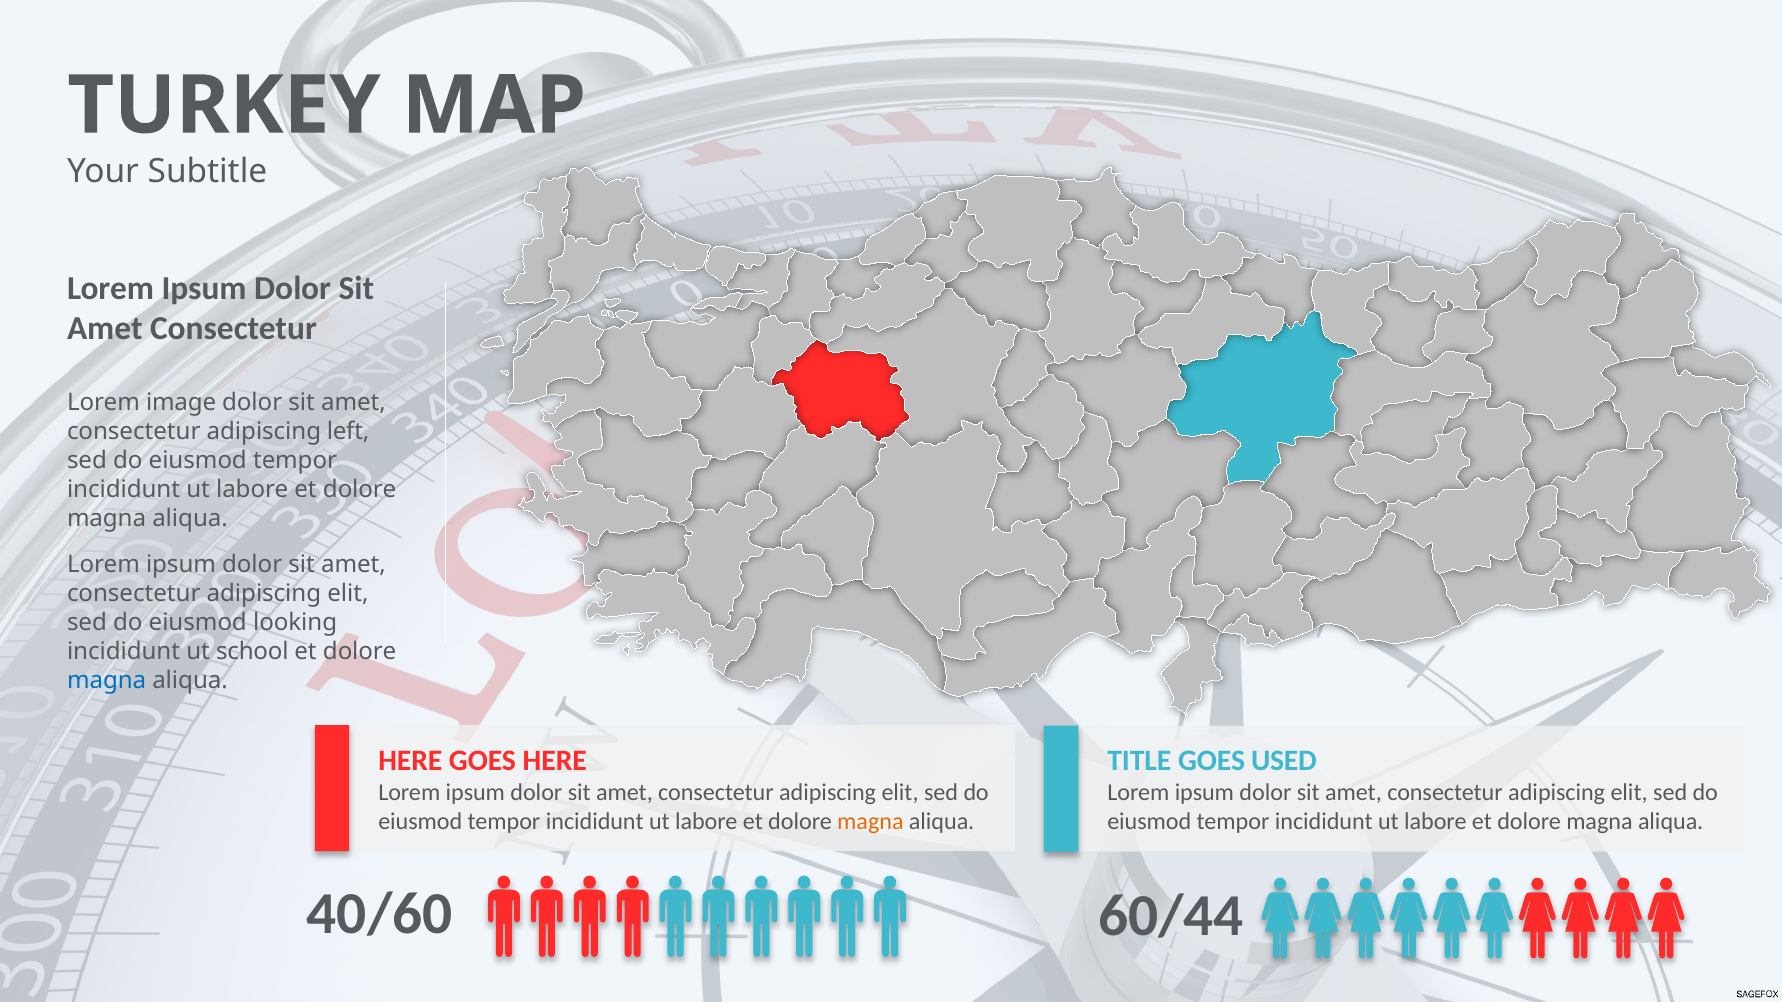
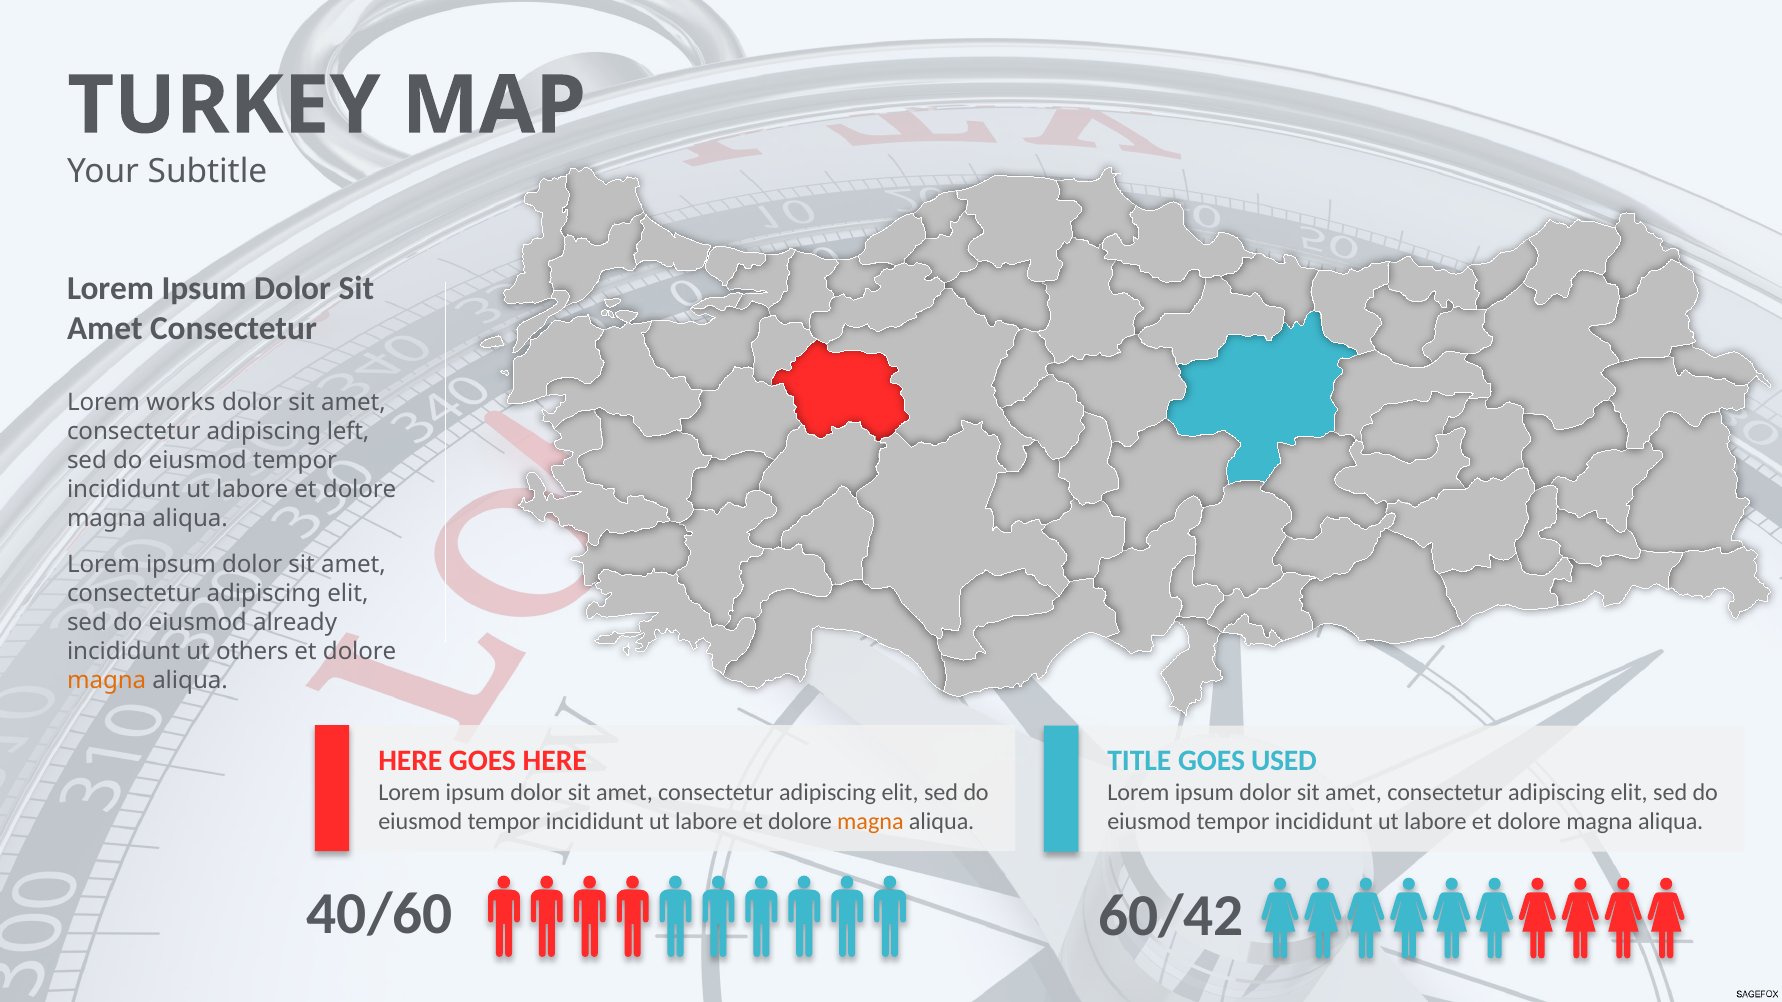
image: image -> works
looking: looking -> already
school: school -> others
magna at (107, 681) colour: blue -> orange
60/44: 60/44 -> 60/42
